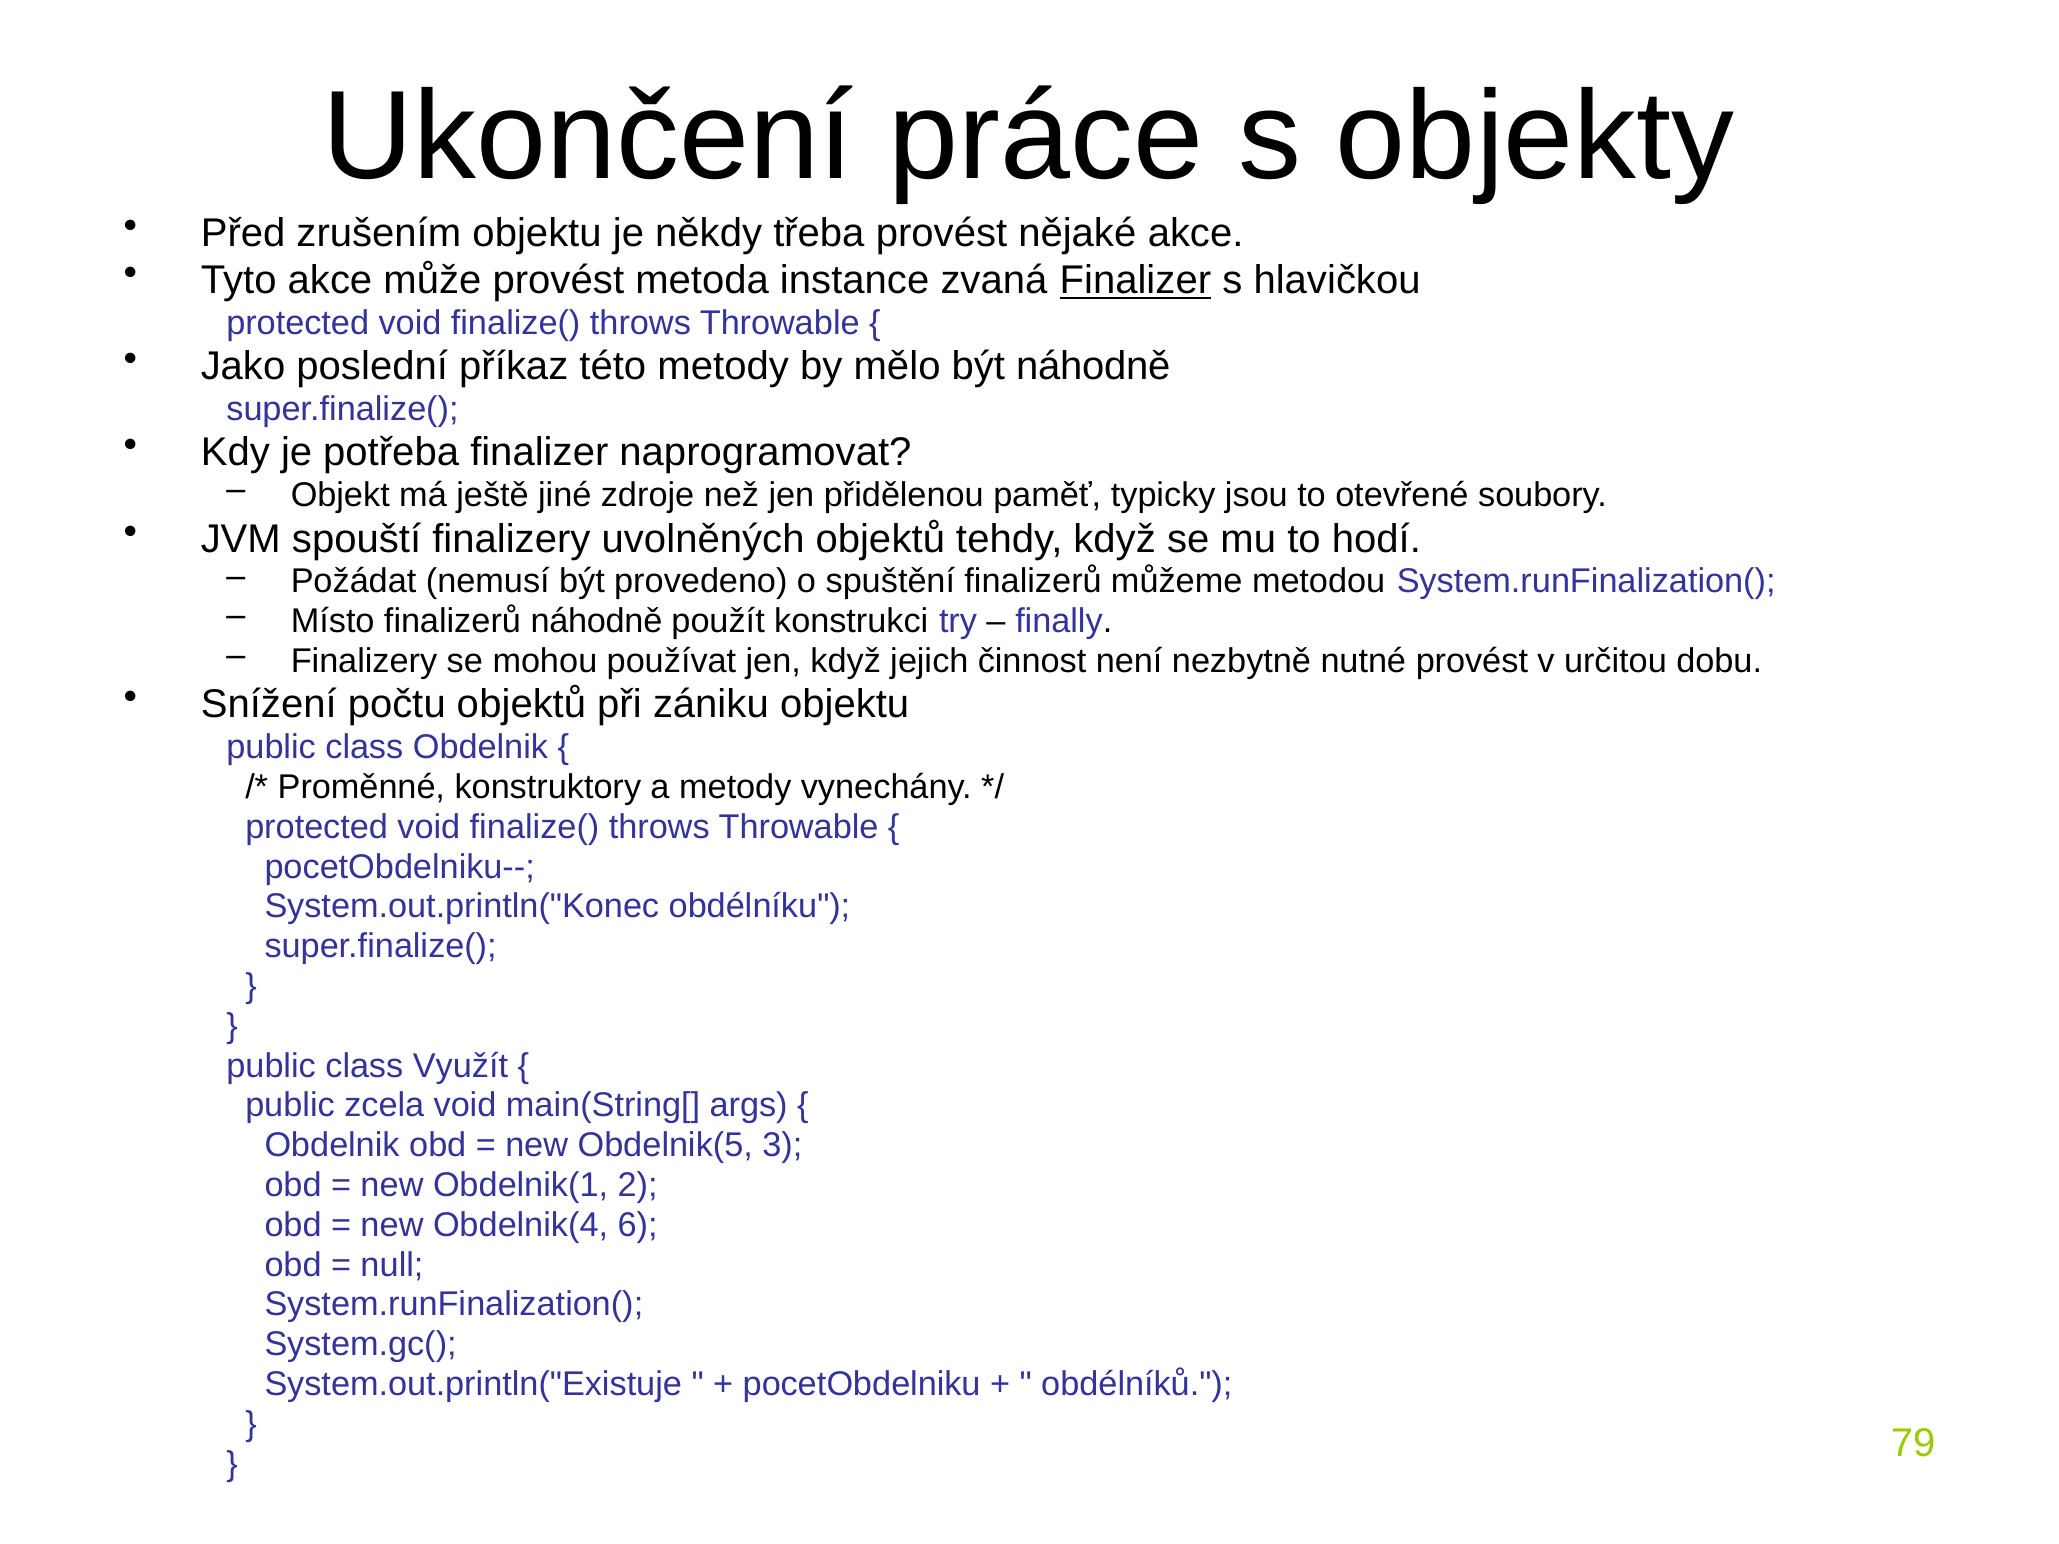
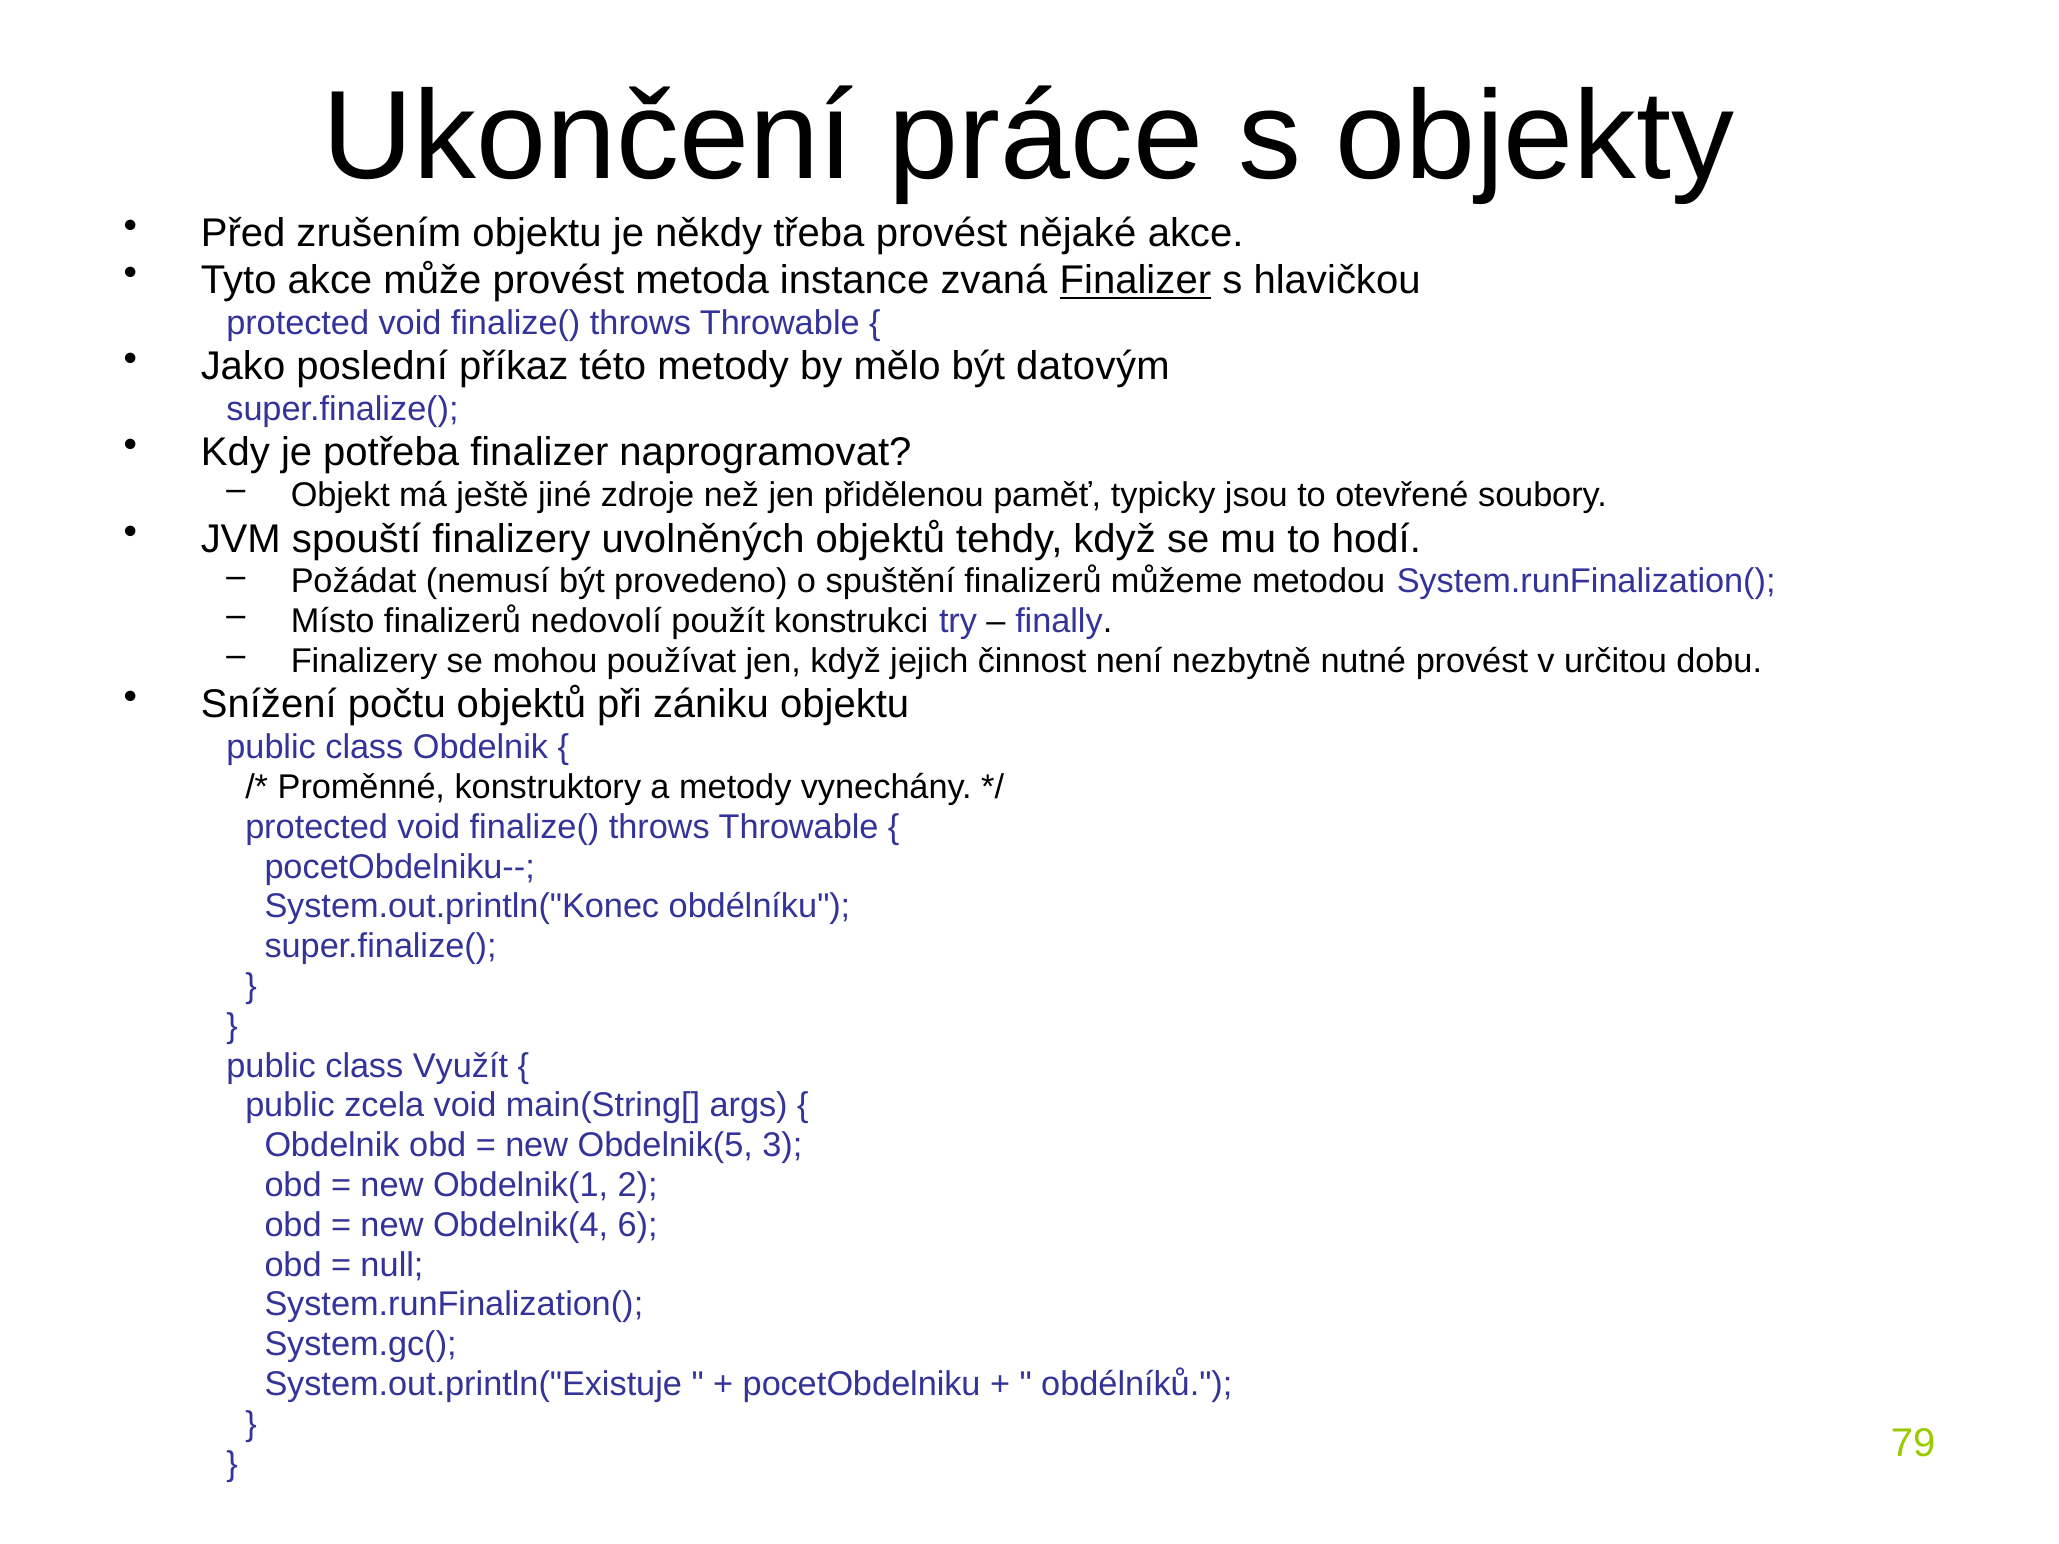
být náhodně: náhodně -> datovým
finalizerů náhodně: náhodně -> nedovolí
